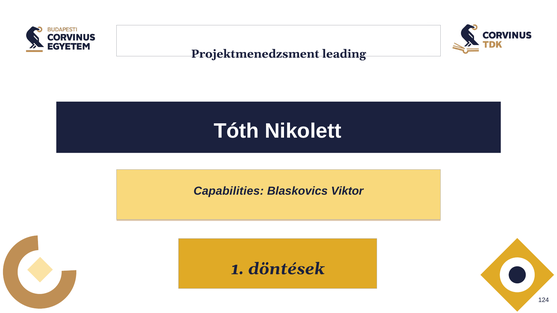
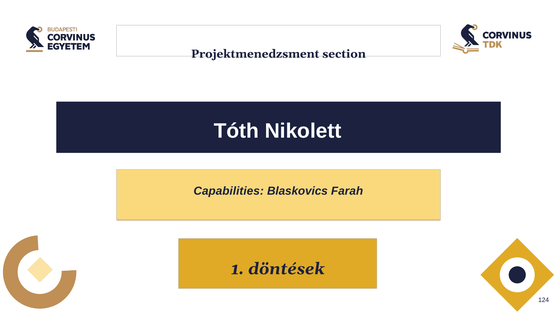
leading: leading -> section
Viktor: Viktor -> Farah
